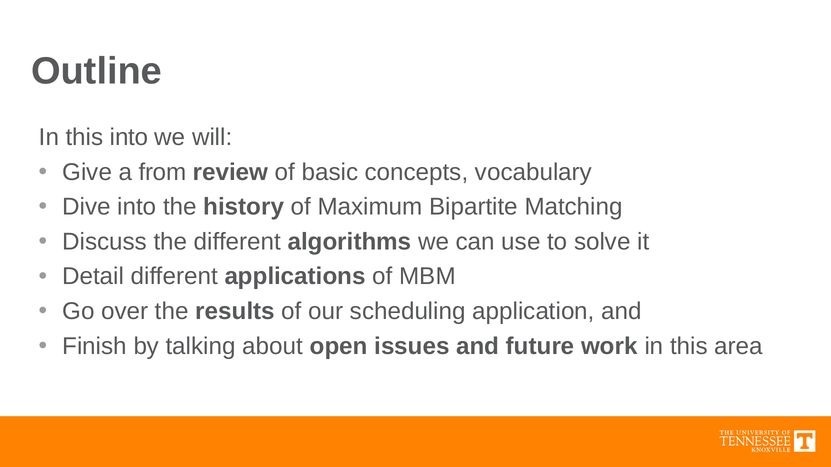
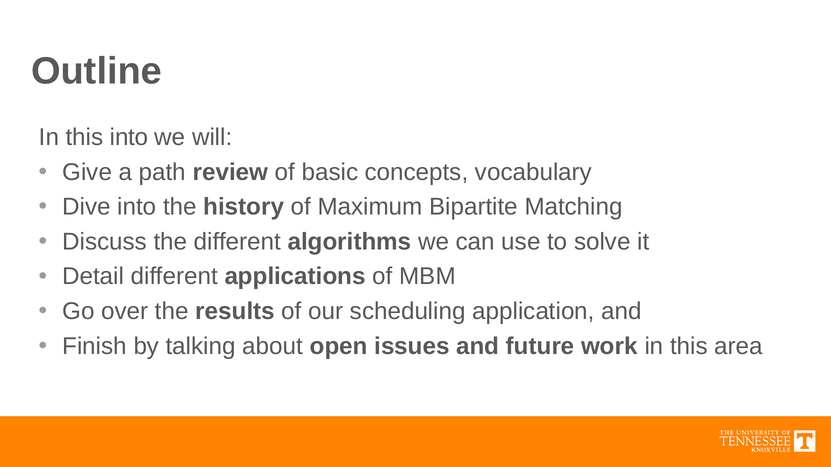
from: from -> path
